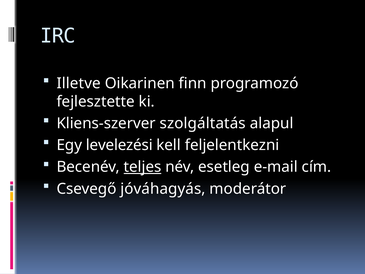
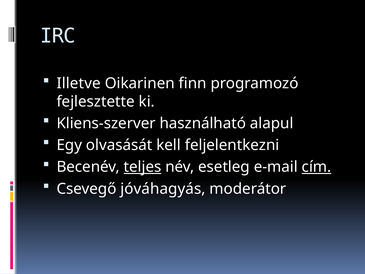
szolgáltatás: szolgáltatás -> használható
levelezési: levelezési -> olvasását
cím underline: none -> present
